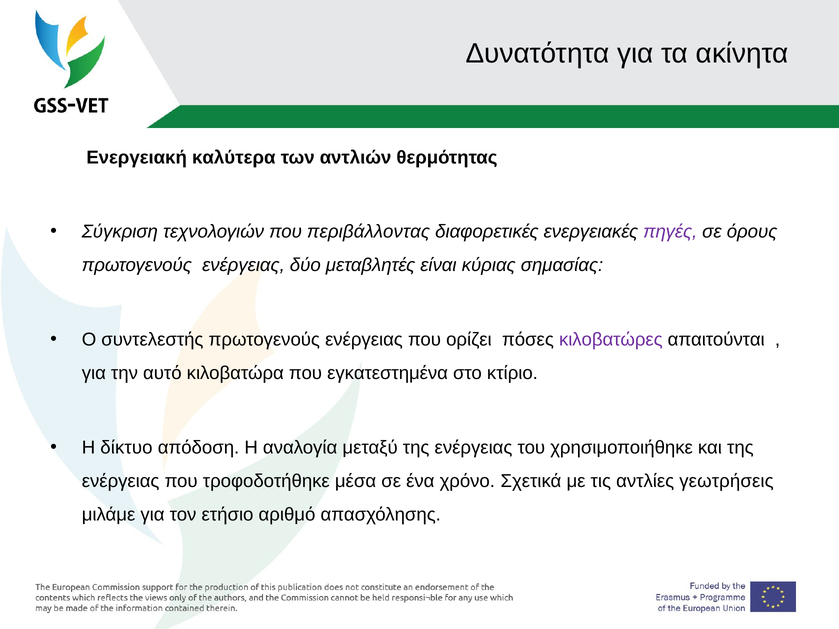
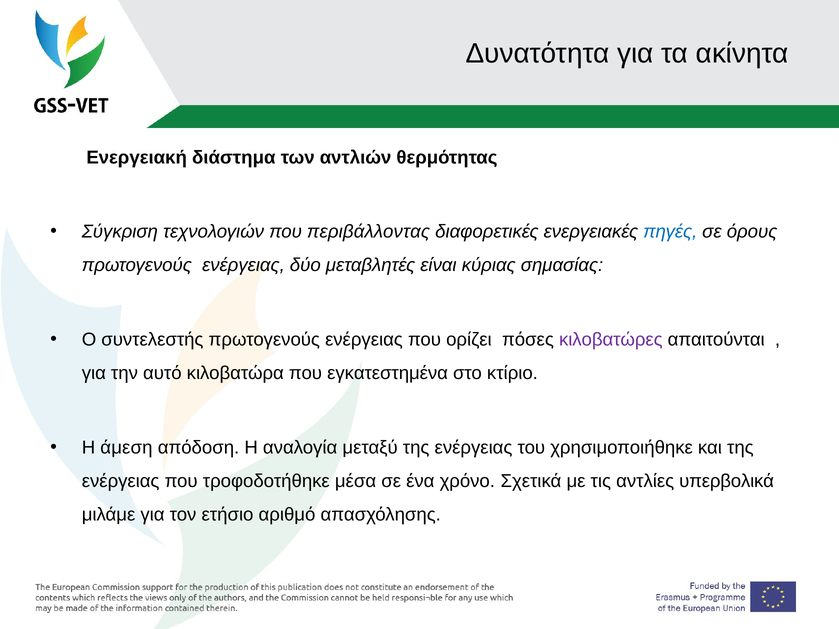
καλύτερα: καλύτερα -> διάστημα
πηγές colour: purple -> blue
δίκτυο: δίκτυο -> άμεση
γεωτρήσεις: γεωτρήσεις -> υπερβολικά
